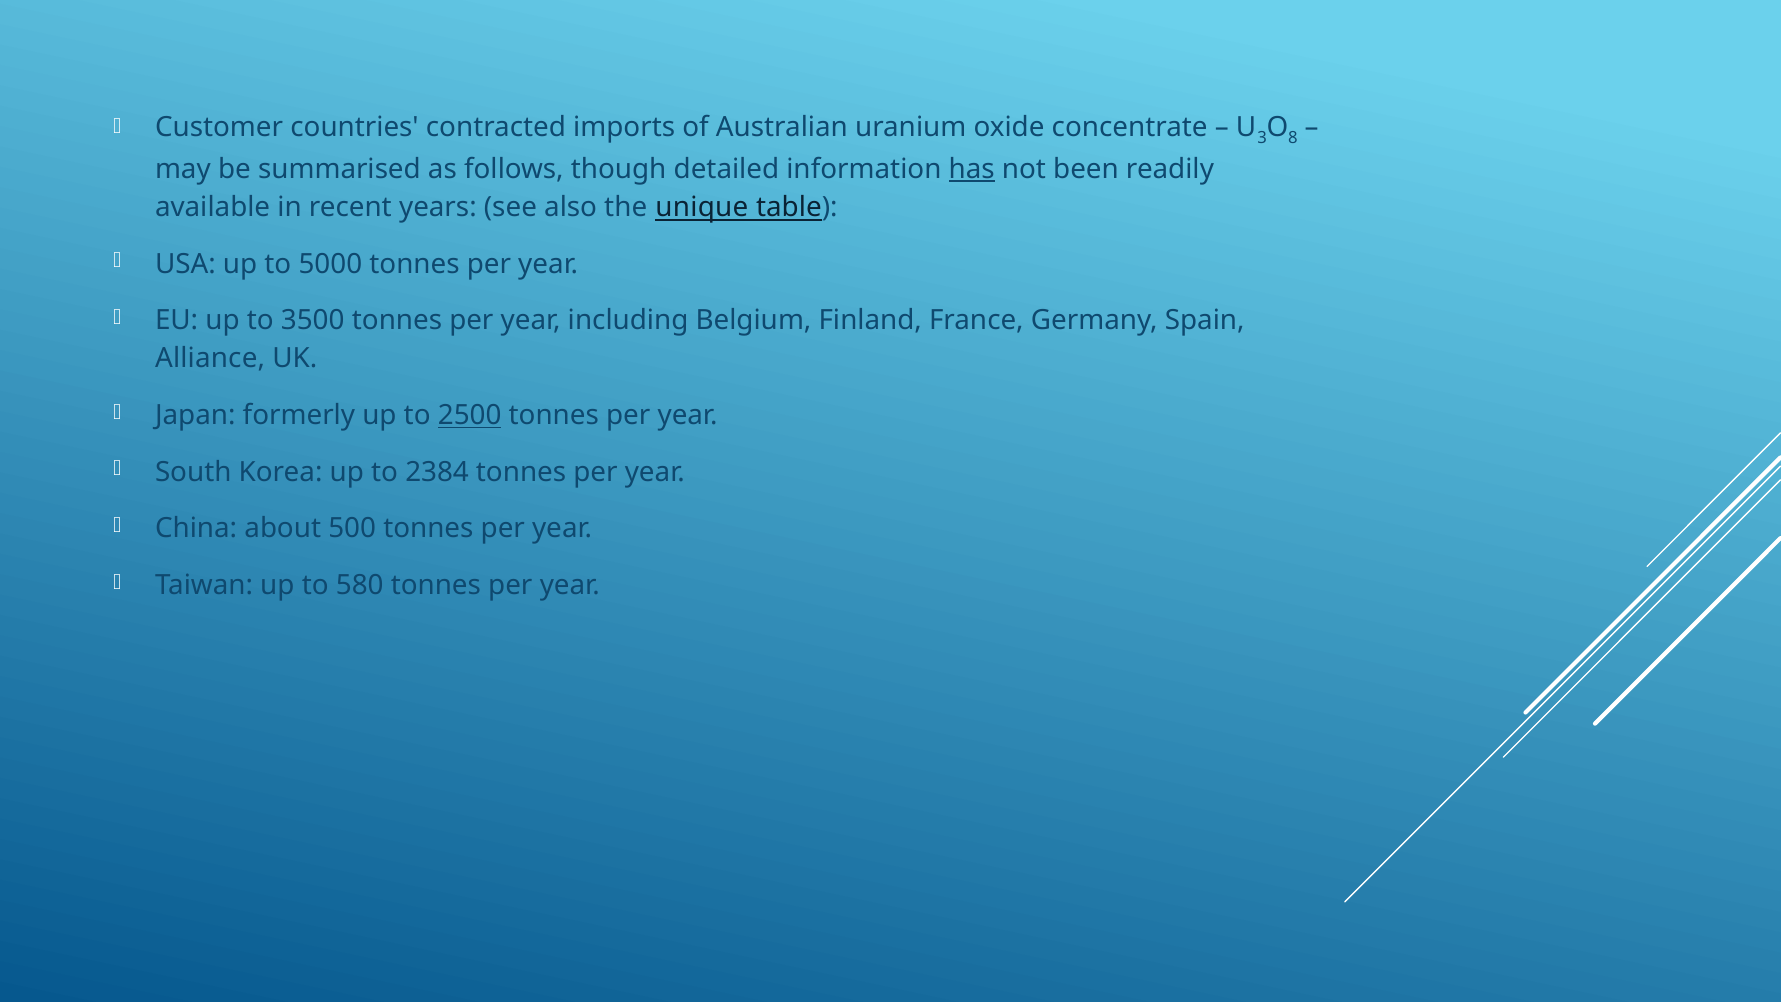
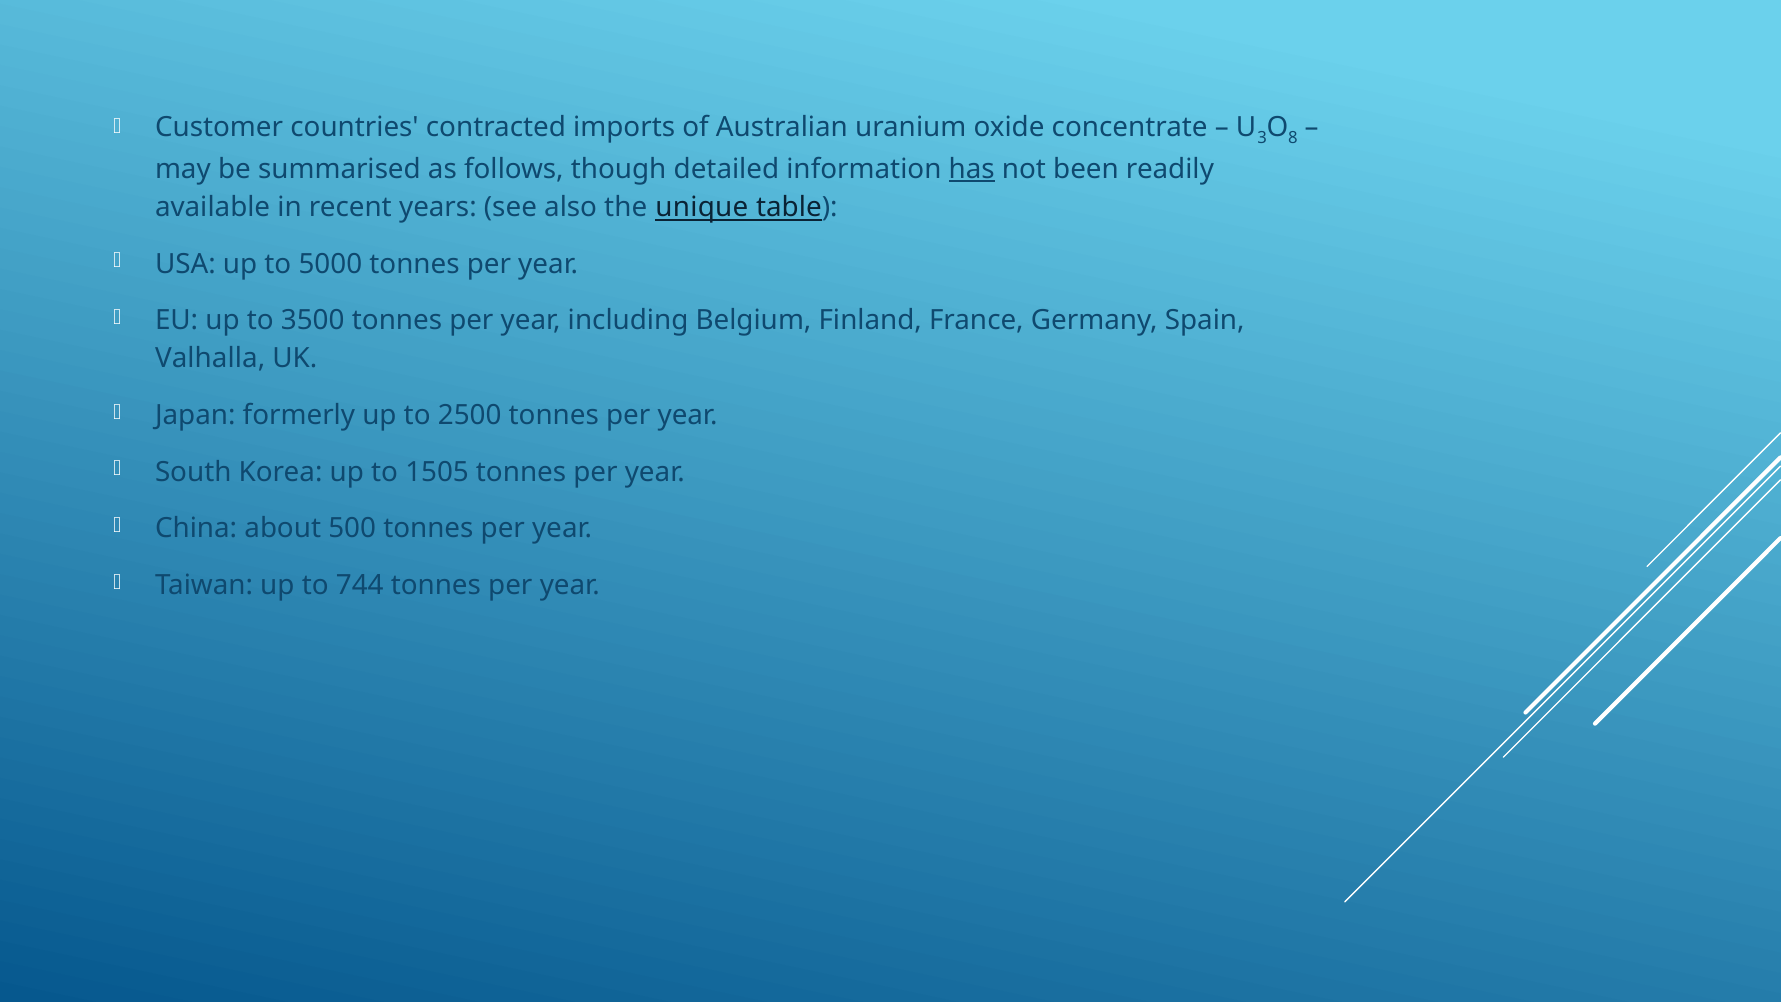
Alliance: Alliance -> Valhalla
2500 underline: present -> none
2384: 2384 -> 1505
580: 580 -> 744
